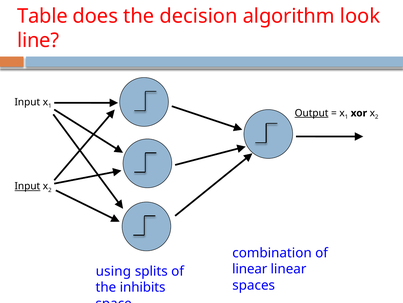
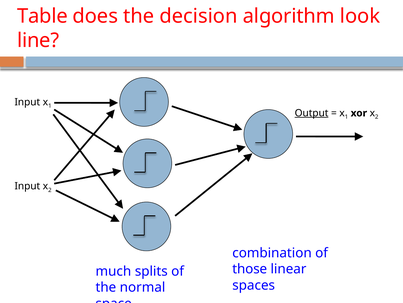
Input at (27, 186) underline: present -> none
linear at (250, 268): linear -> those
using: using -> much
inhibits: inhibits -> normal
